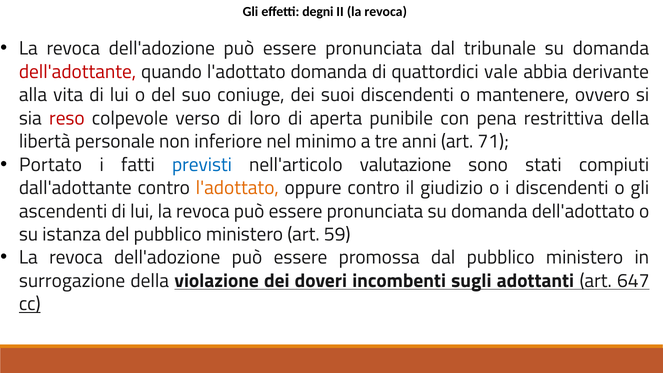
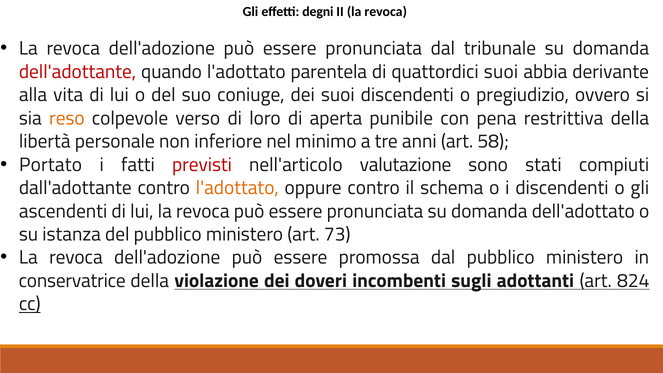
l'adottato domanda: domanda -> parentela
quattordici vale: vale -> suoi
mantenere: mantenere -> pregiudizio
reso colour: red -> orange
71: 71 -> 58
previsti colour: blue -> red
giudizio: giudizio -> schema
59: 59 -> 73
surrogazione: surrogazione -> conservatrice
647: 647 -> 824
